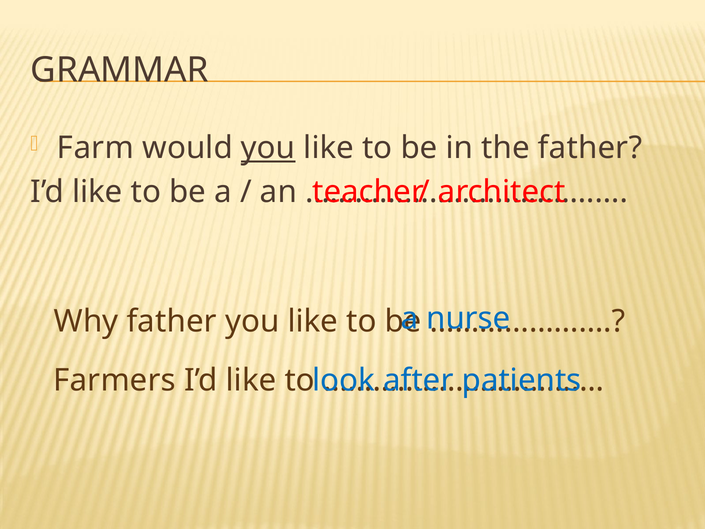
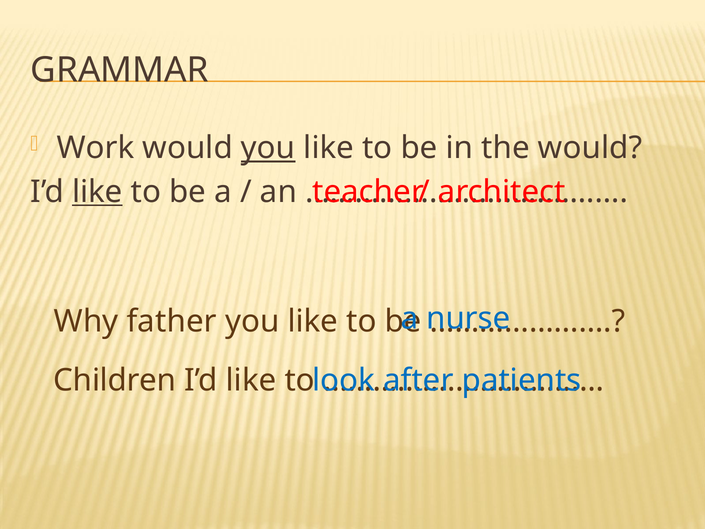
Farm: Farm -> Work
the father: father -> would
like at (97, 192) underline: none -> present
Farmers: Farmers -> Children
